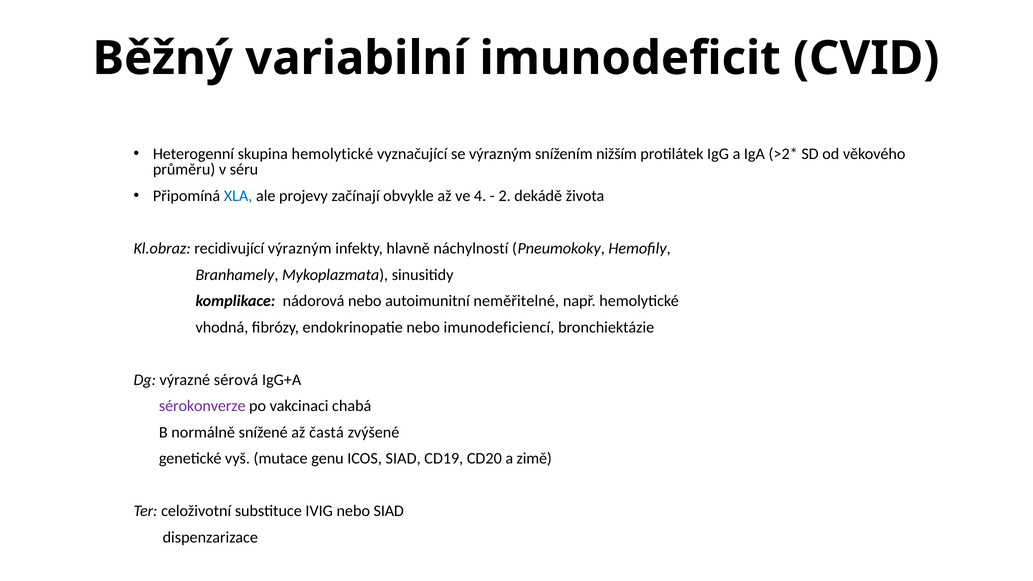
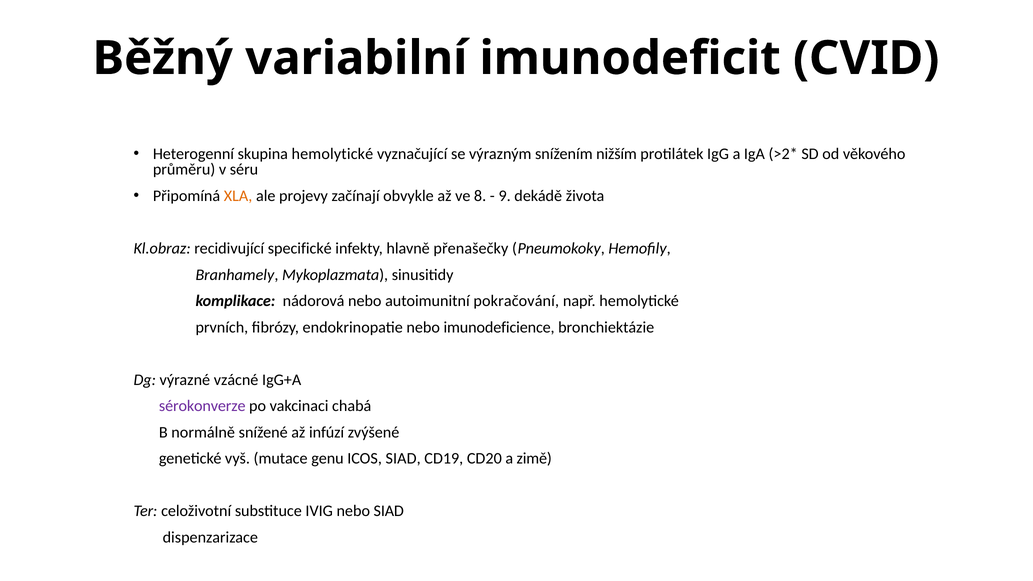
XLA colour: blue -> orange
4: 4 -> 8
2: 2 -> 9
recidivující výrazným: výrazným -> specifické
náchylností: náchylností -> přenašečky
neměřitelné: neměřitelné -> pokračování
vhodná: vhodná -> prvních
imunodeficiencí: imunodeficiencí -> imunodeficience
sérová: sérová -> vzácné
častá: častá -> infúzí
